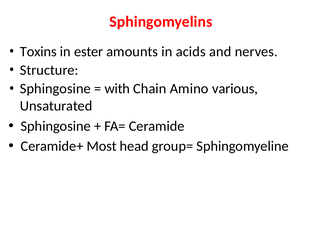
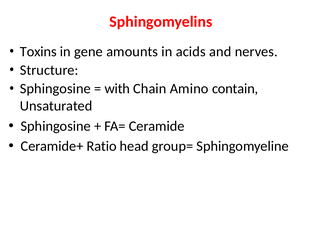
ester: ester -> gene
various: various -> contain
Most: Most -> Ratio
